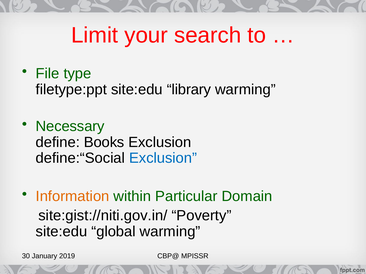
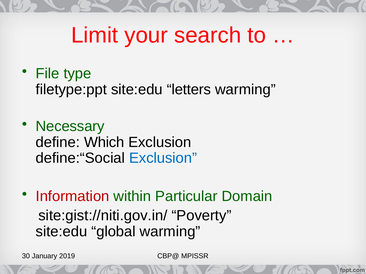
library: library -> letters
Books: Books -> Which
Information colour: orange -> red
